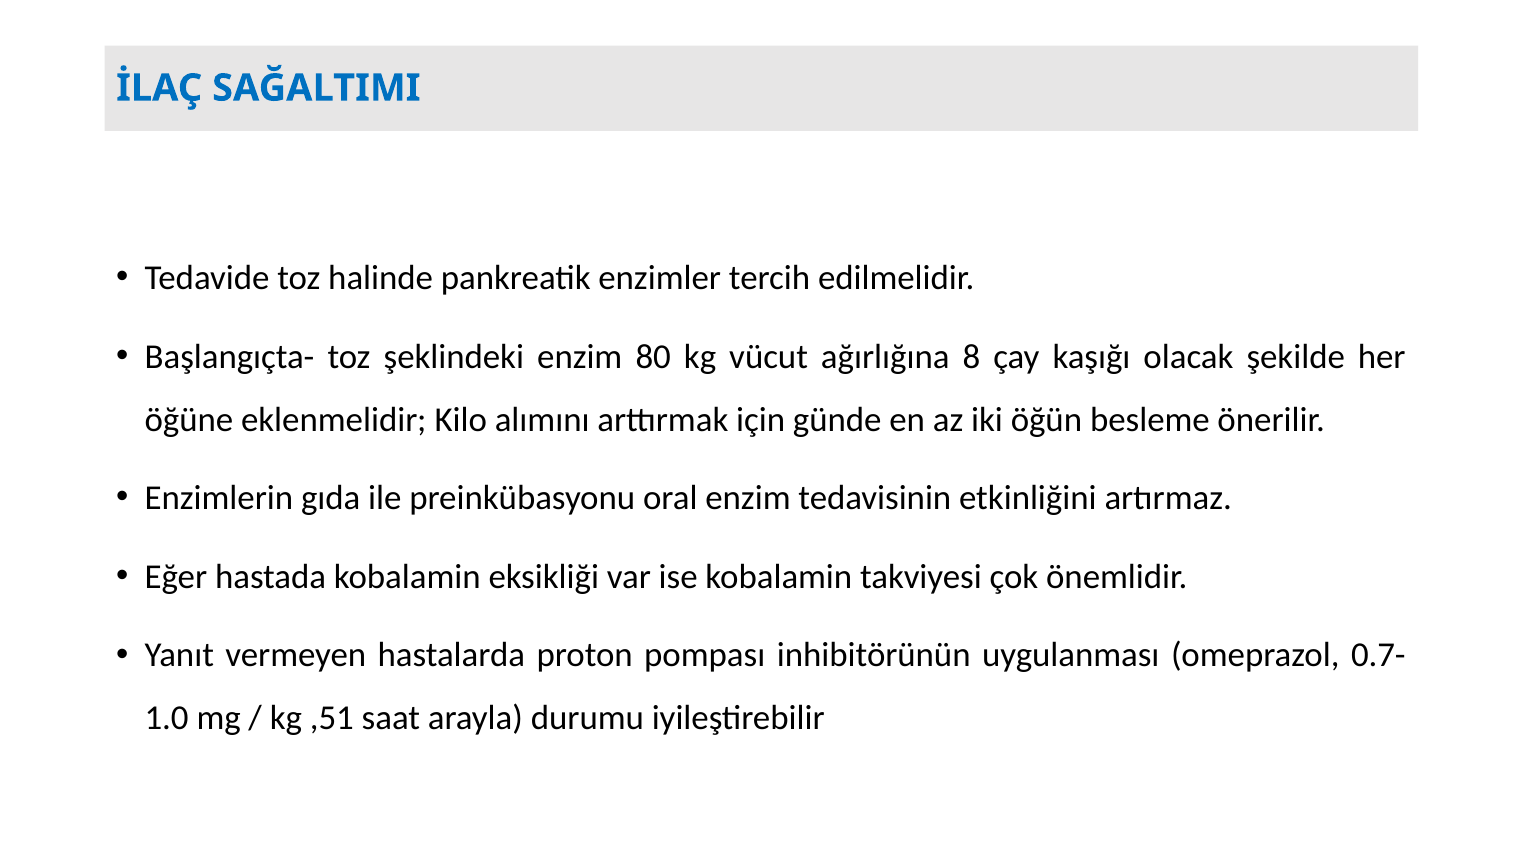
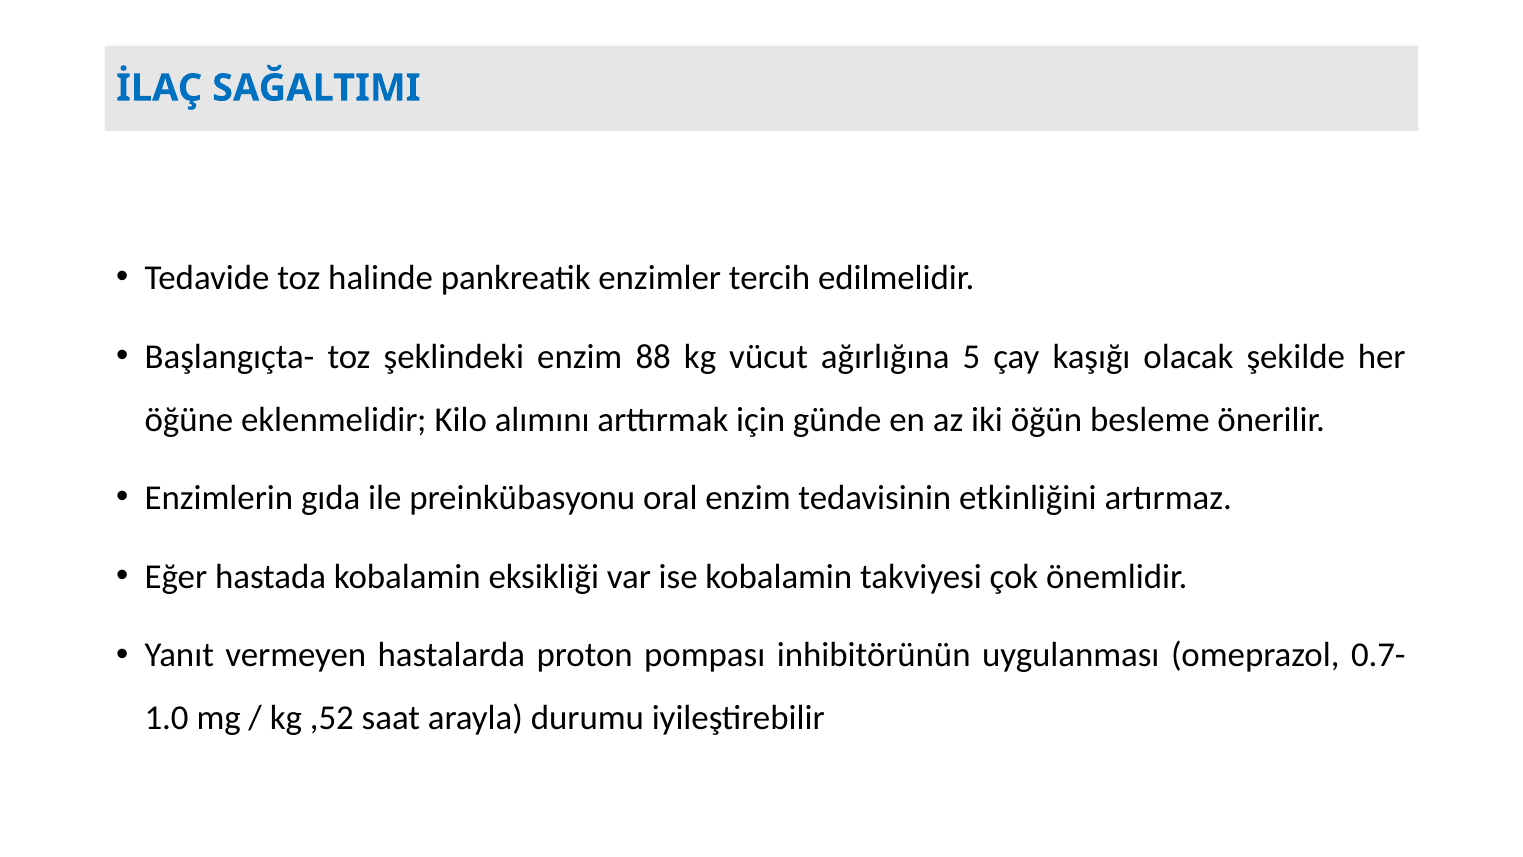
80: 80 -> 88
8: 8 -> 5
,51: ,51 -> ,52
